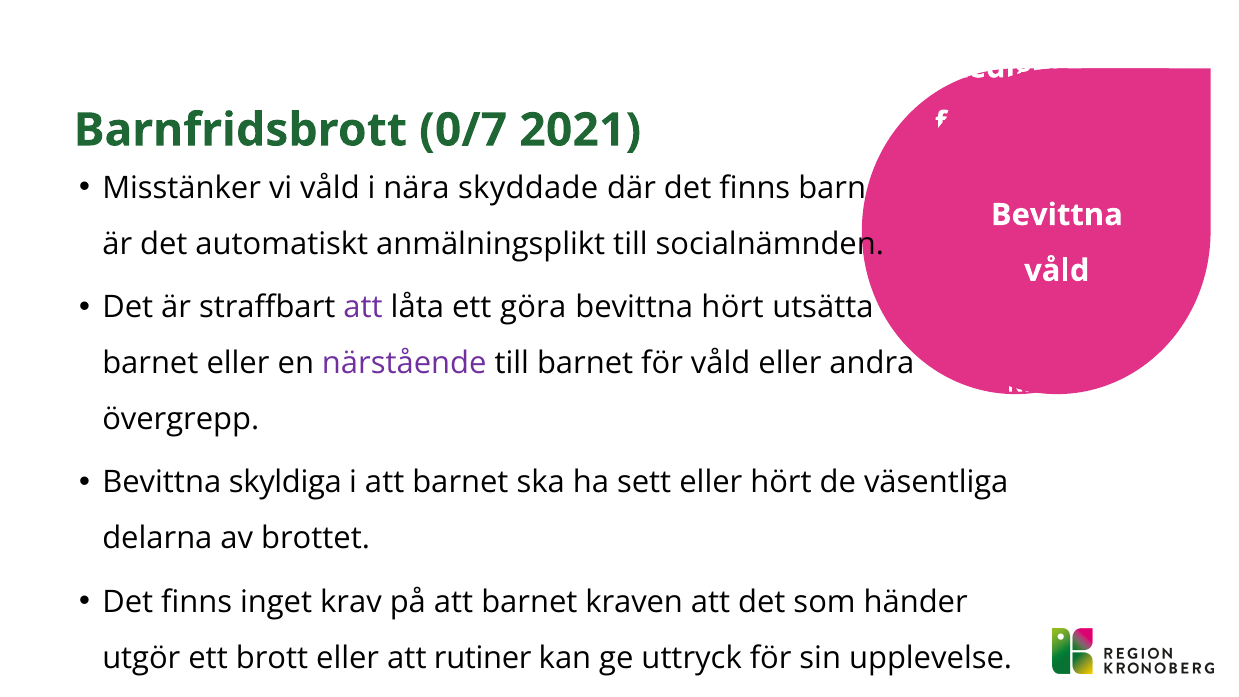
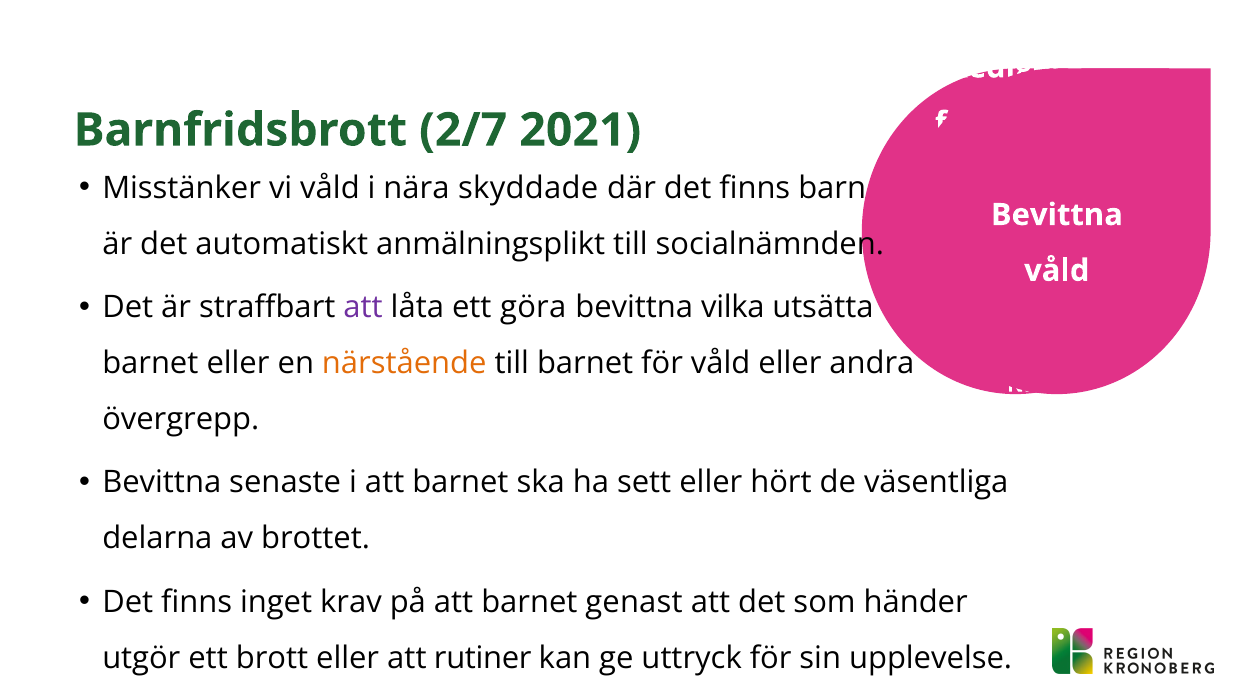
0/7: 0/7 -> 2/7
bevittna hört: hört -> vilka
närstående colour: purple -> orange
skyldiga: skyldiga -> senaste
kraven: kraven -> genast
